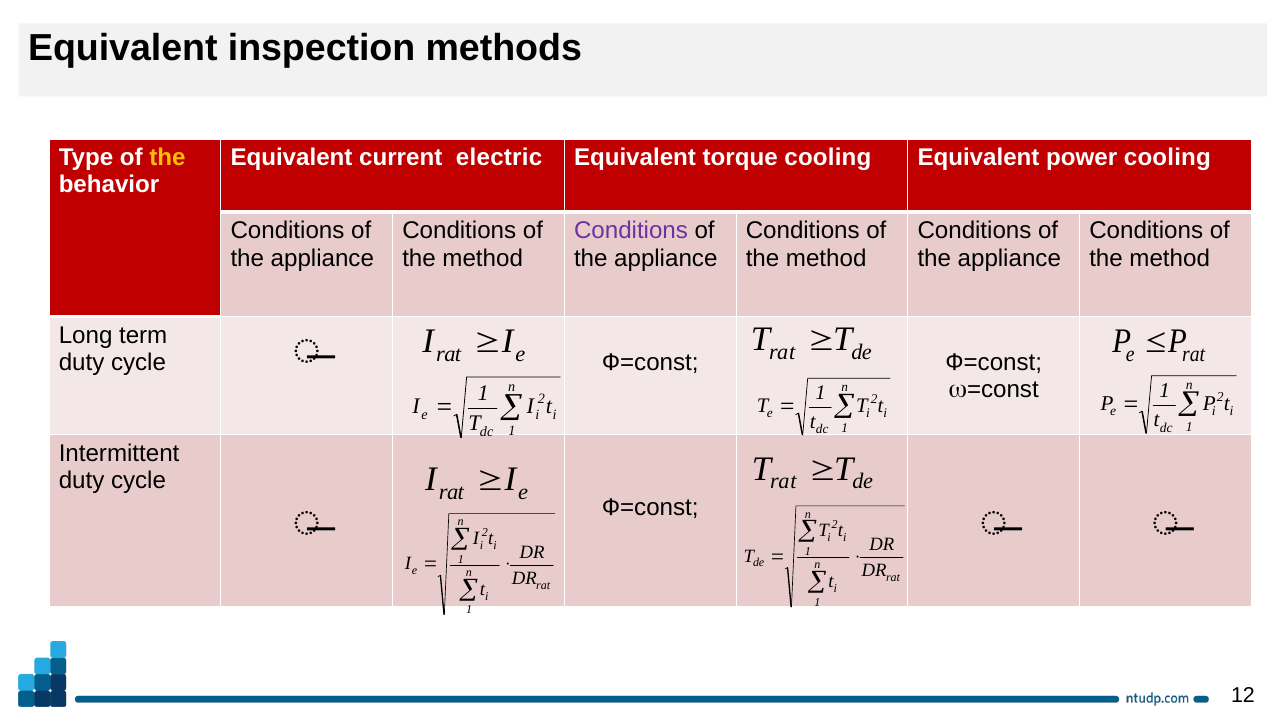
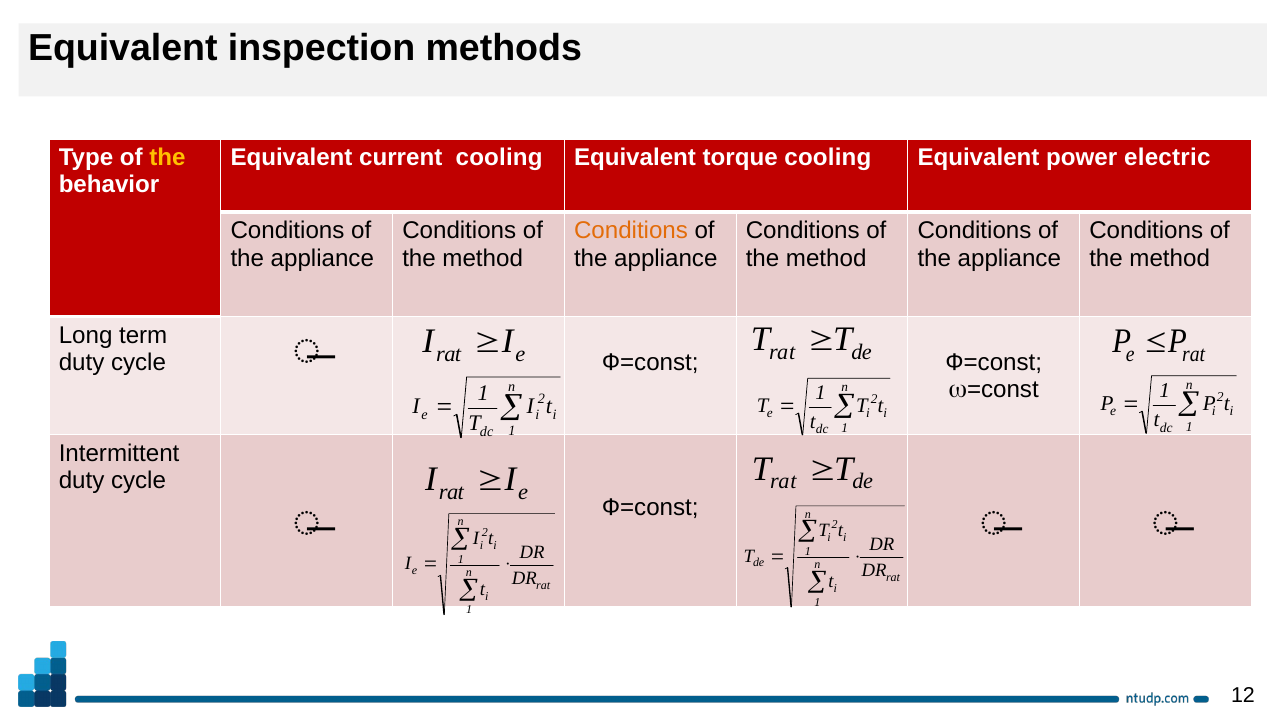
current electric: electric -> cooling
power cooling: cooling -> electric
Conditions at (631, 231) colour: purple -> orange
